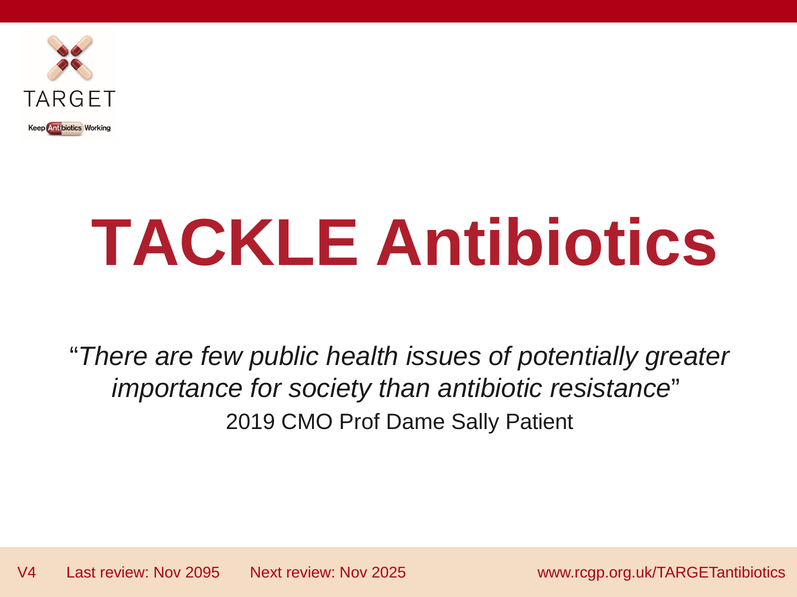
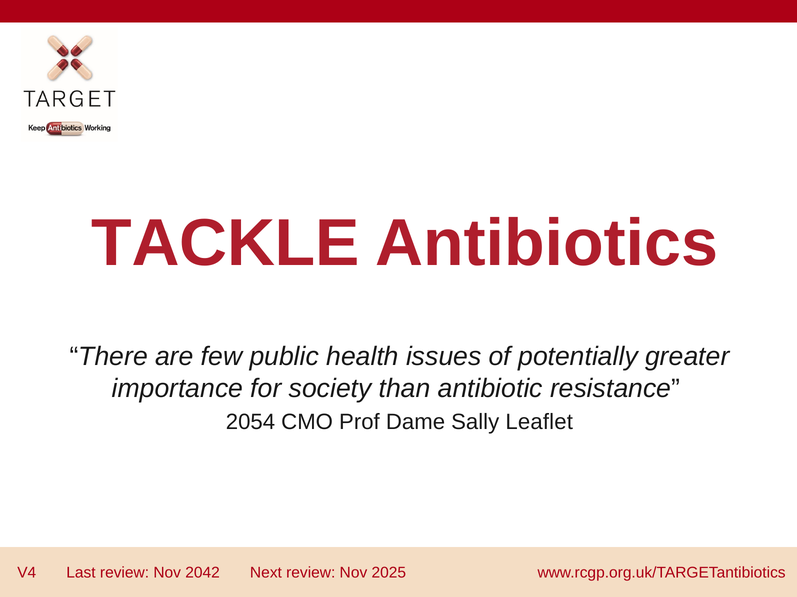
2019: 2019 -> 2054
Patient: Patient -> Leaflet
2095: 2095 -> 2042
